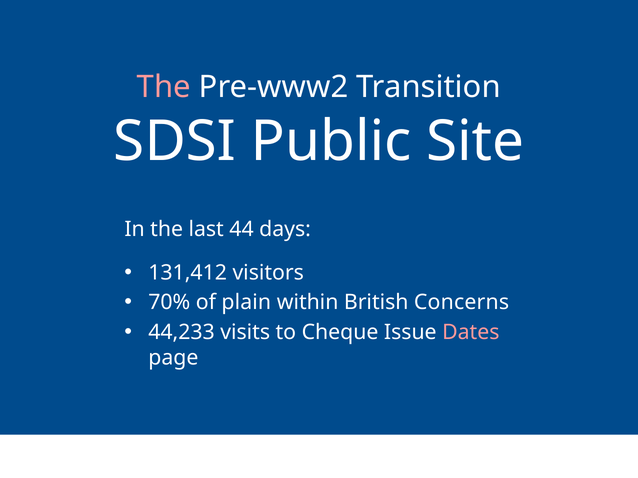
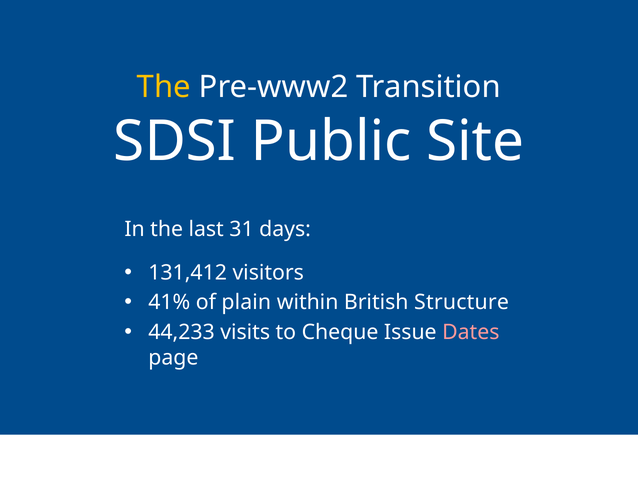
The at (164, 87) colour: pink -> yellow
44: 44 -> 31
70%: 70% -> 41%
Concerns: Concerns -> Structure
